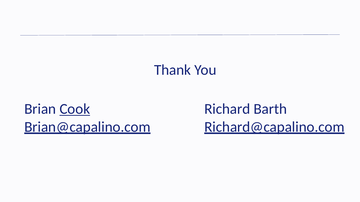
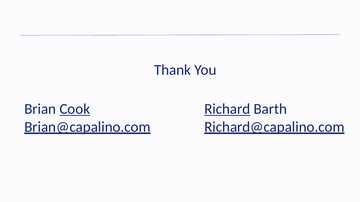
Richard underline: none -> present
